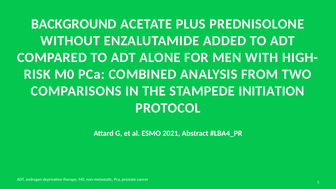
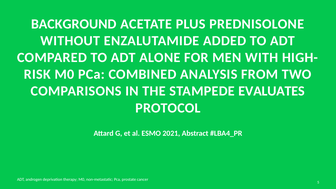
INITIATION: INITIATION -> EVALUATES
